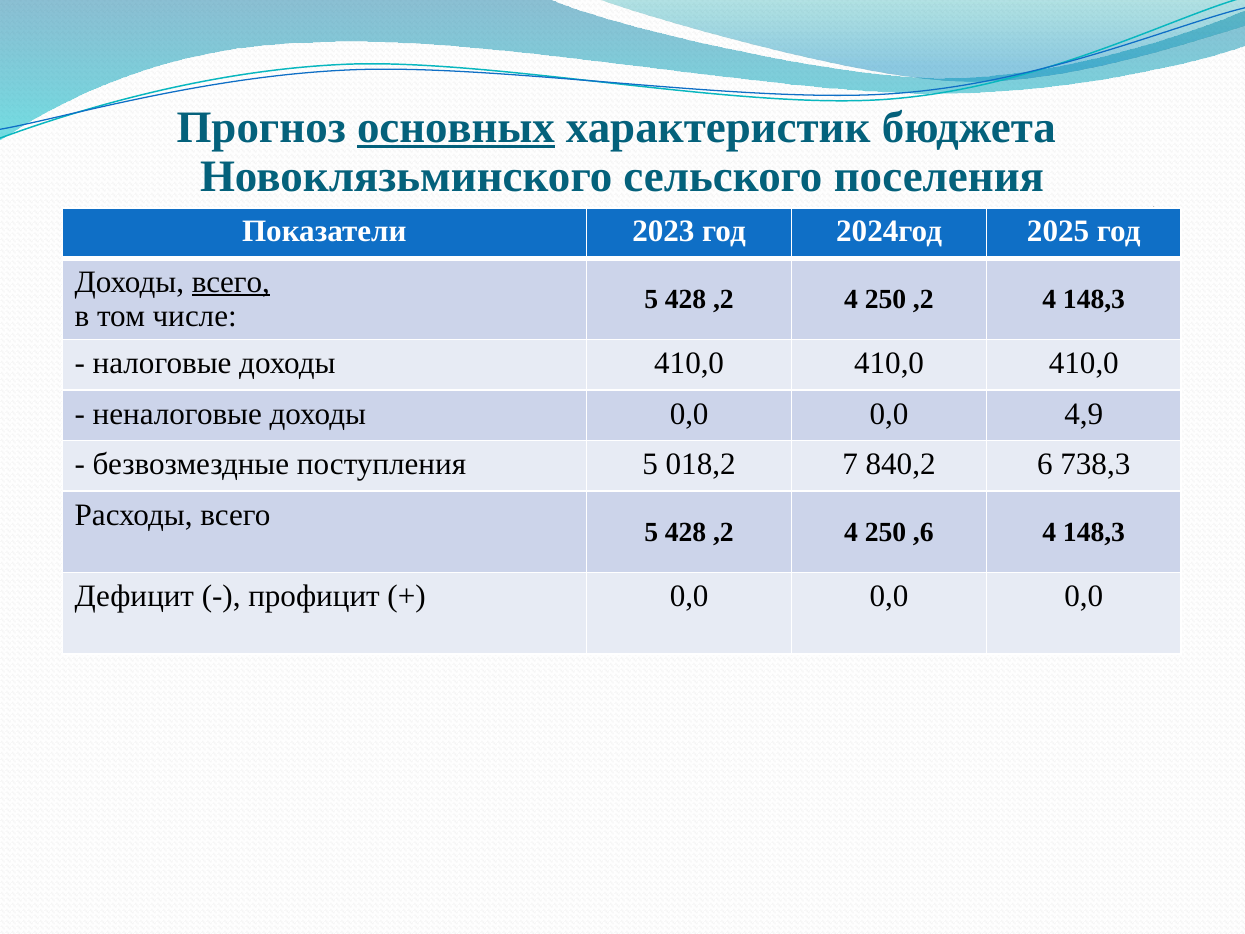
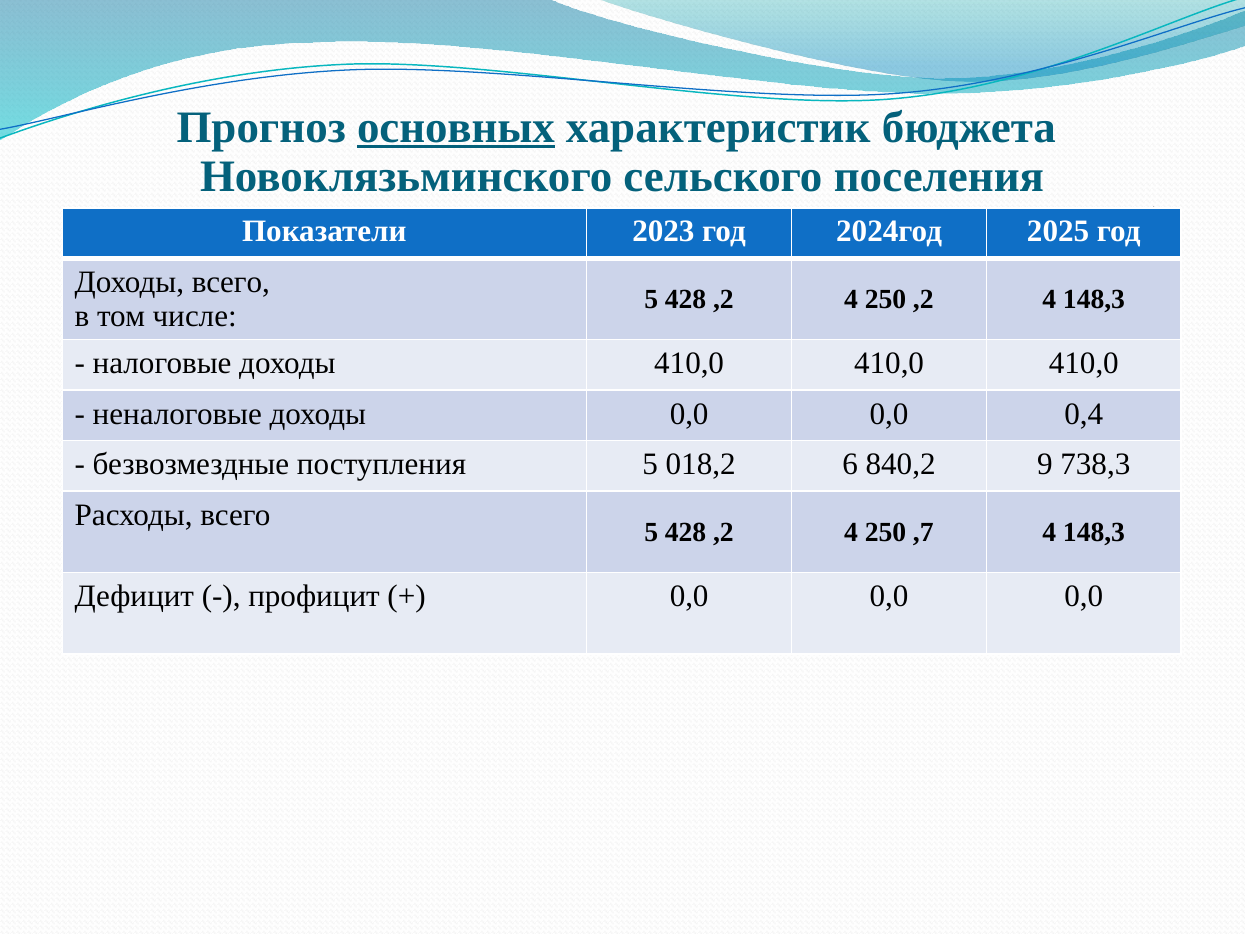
всего at (231, 282) underline: present -> none
4,9: 4,9 -> 0,4
7: 7 -> 6
6: 6 -> 9
,6: ,6 -> ,7
